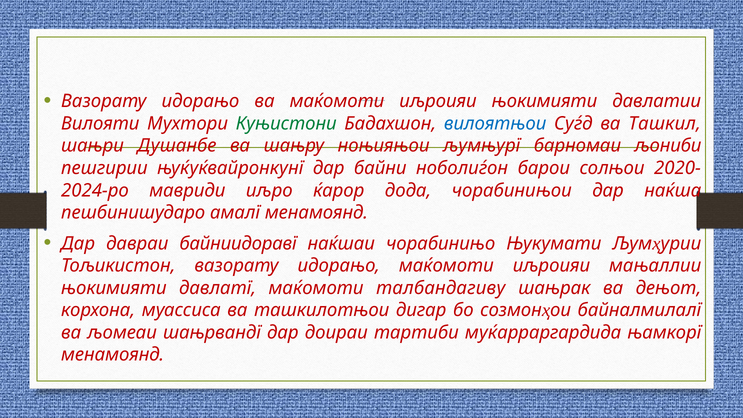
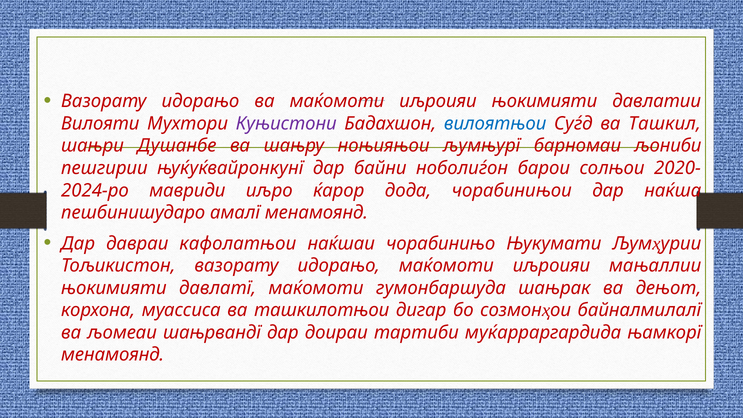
Куњистони colour: green -> purple
байниидоравї: байниидоравї -> кафолатњои
талбандагиву: талбандагиву -> гумонбаршуда
